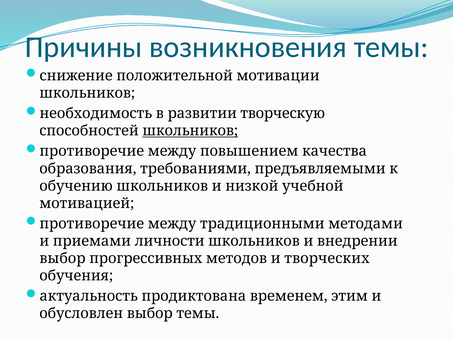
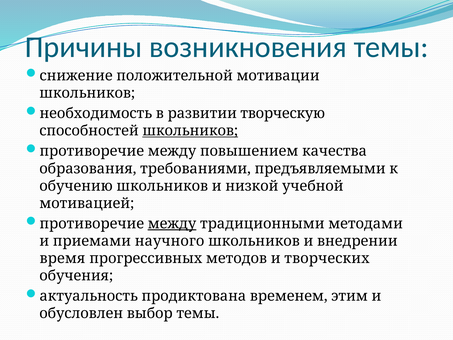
между at (172, 224) underline: none -> present
личности: личности -> научного
выбор at (62, 258): выбор -> время
